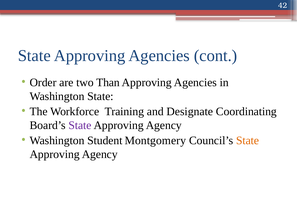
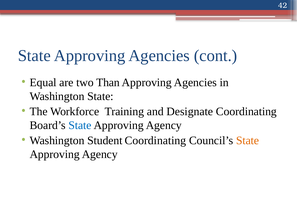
Order: Order -> Equal
State at (80, 125) colour: purple -> blue
Student Montgomery: Montgomery -> Coordinating
